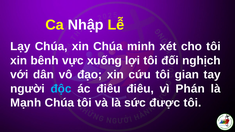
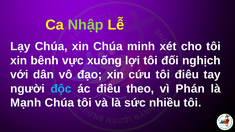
Nhập colour: white -> light green
tôi gian: gian -> điêu
điêu điêu: điêu -> theo
được: được -> nhiều
